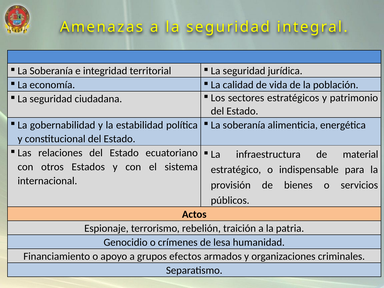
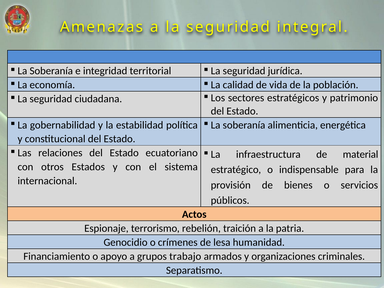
efectos: efectos -> trabajo
